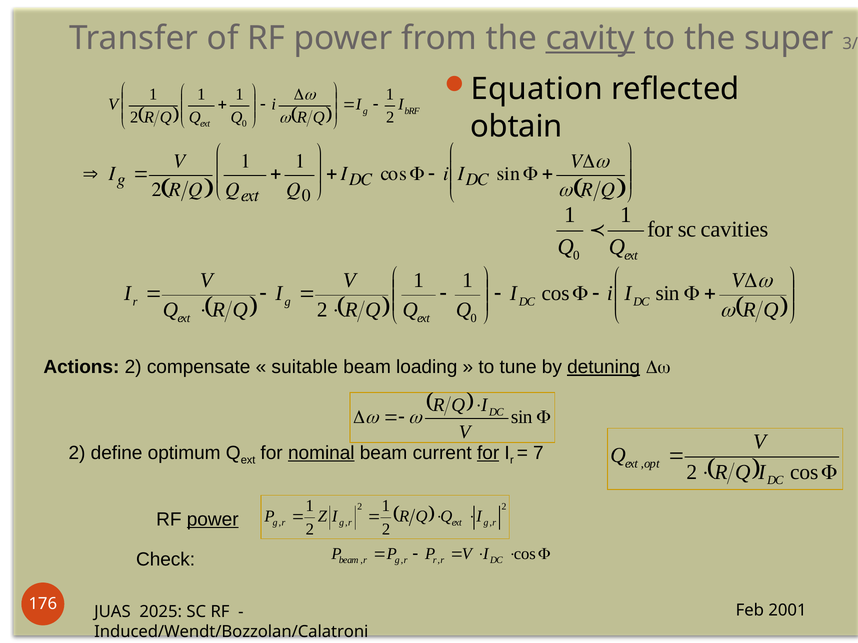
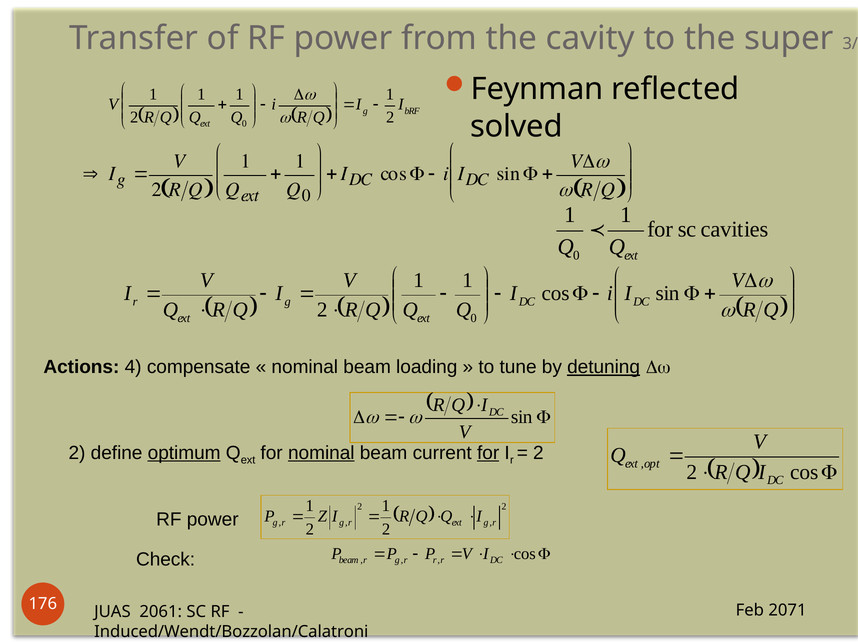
cavity underline: present -> none
Equation: Equation -> Feynman
obtain: obtain -> solved
Actions 2: 2 -> 4
suitable at (305, 367): suitable -> nominal
optimum underline: none -> present
7 at (538, 453): 7 -> 2
power at (213, 520) underline: present -> none
2001: 2001 -> 2071
2025: 2025 -> 2061
